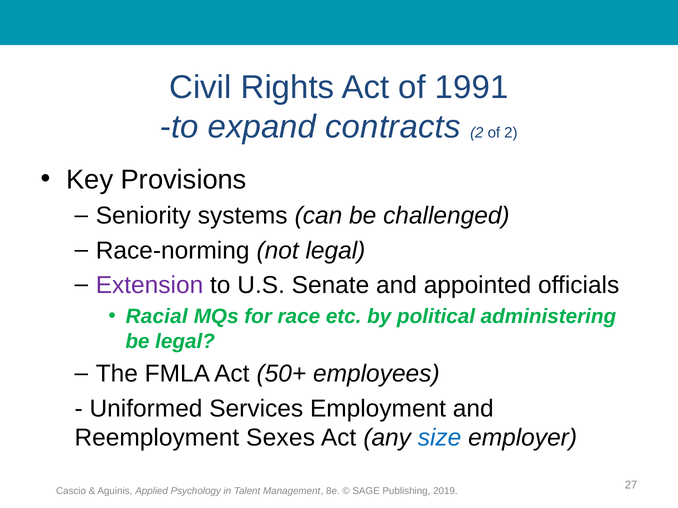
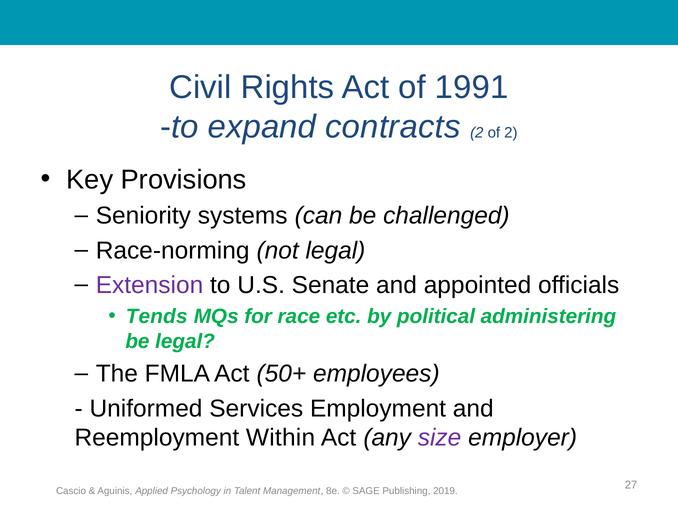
Racial: Racial -> Tends
Sexes: Sexes -> Within
size colour: blue -> purple
